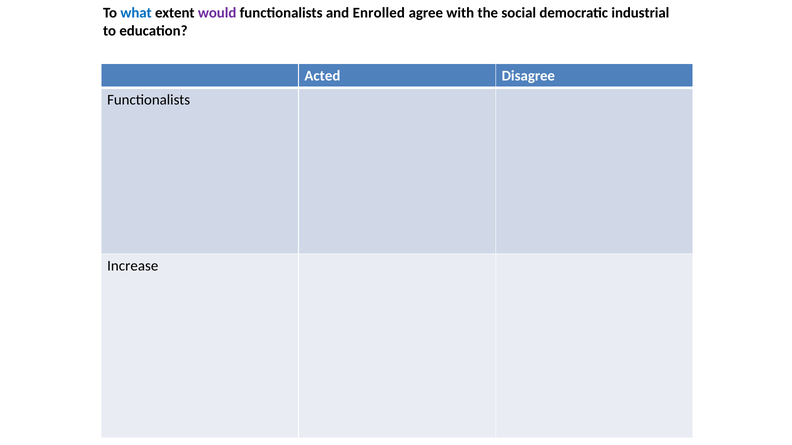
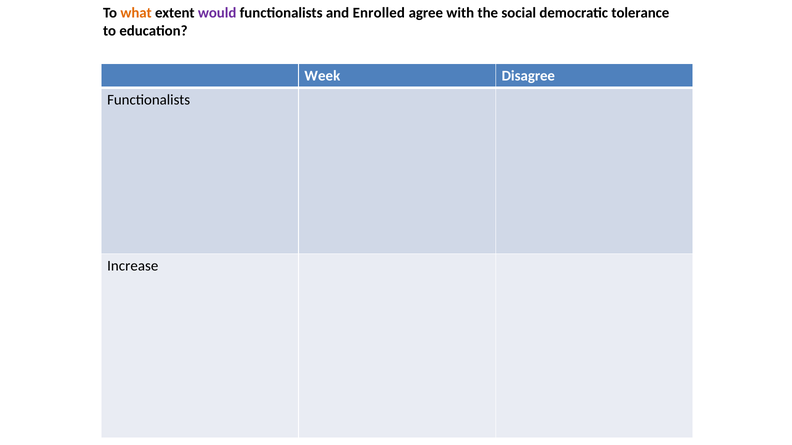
what colour: blue -> orange
industrial: industrial -> tolerance
Acted: Acted -> Week
